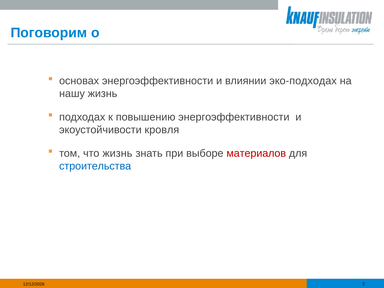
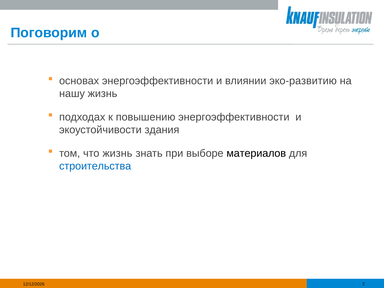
эко-подходах: эко-подходах -> эко-развитию
кровля: кровля -> здания
материалов colour: red -> black
